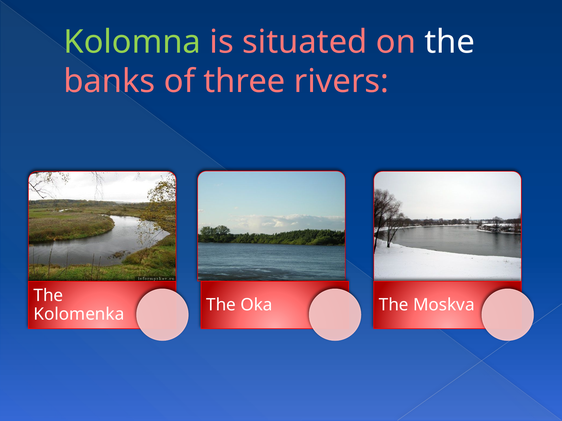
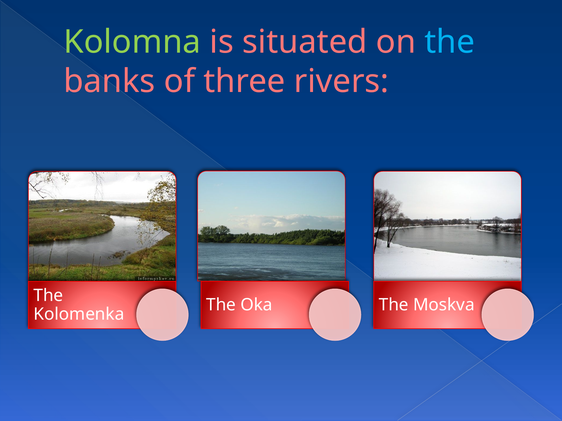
the at (450, 42) colour: white -> light blue
